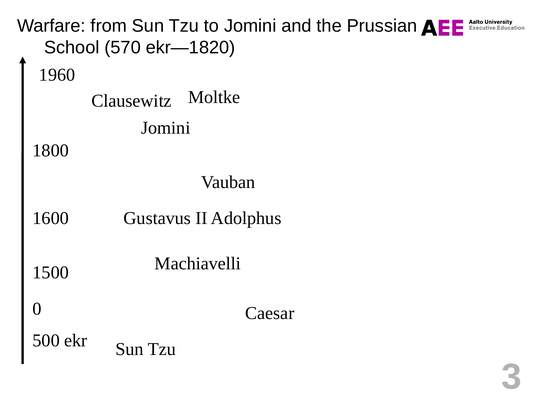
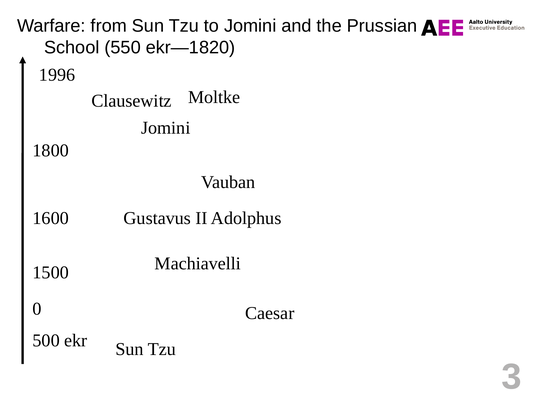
570: 570 -> 550
1960: 1960 -> 1996
